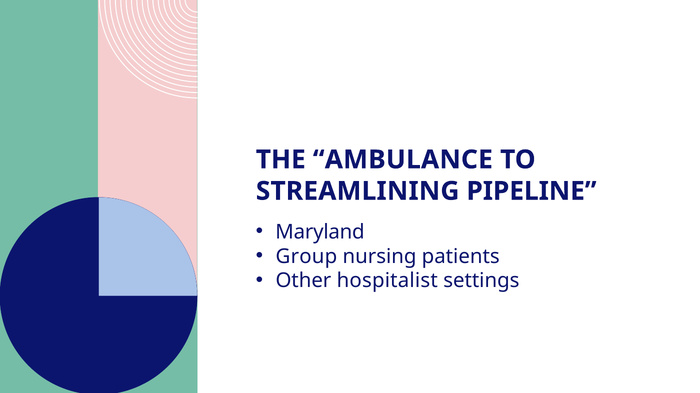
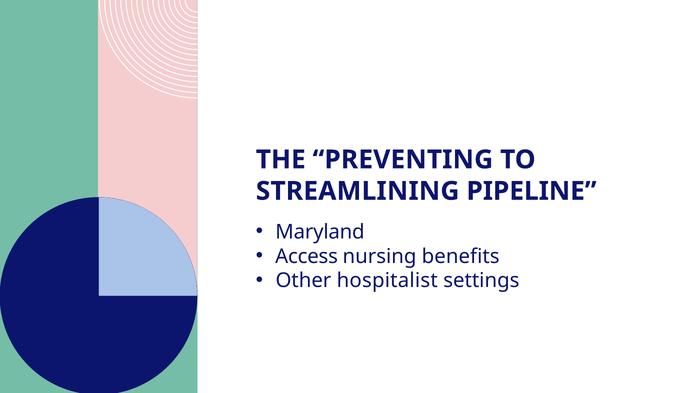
AMBULANCE: AMBULANCE -> PREVENTING
Group: Group -> Access
patients: patients -> benefits
